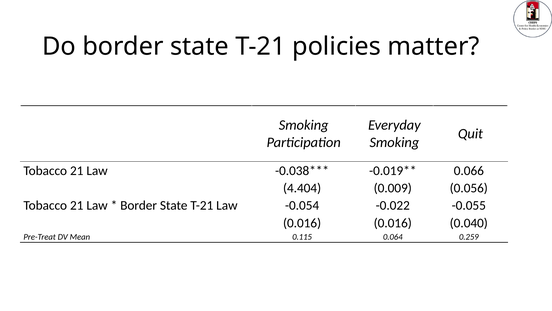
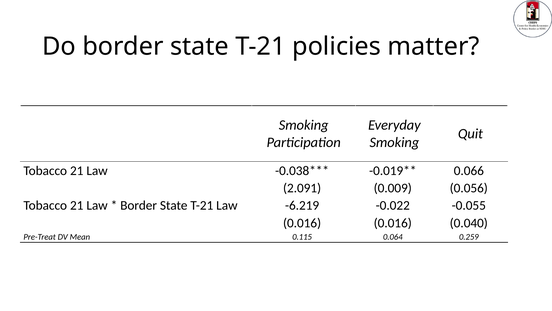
4.404: 4.404 -> 2.091
-0.054: -0.054 -> -6.219
